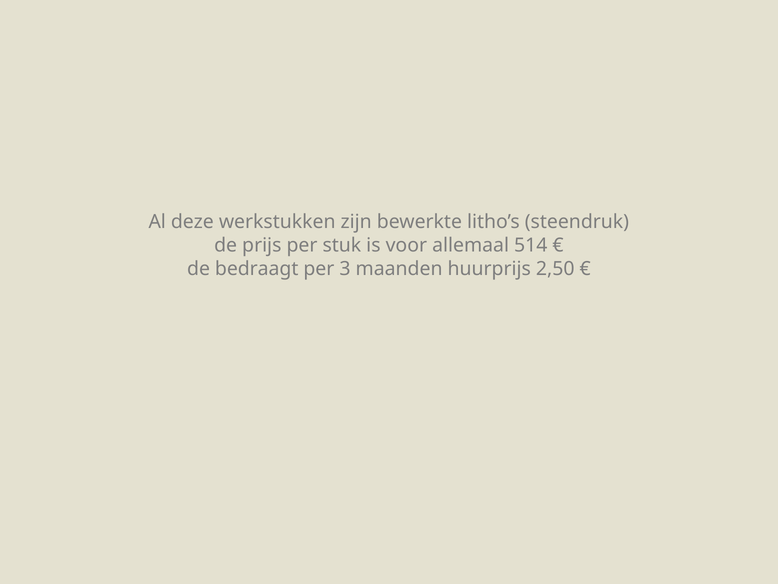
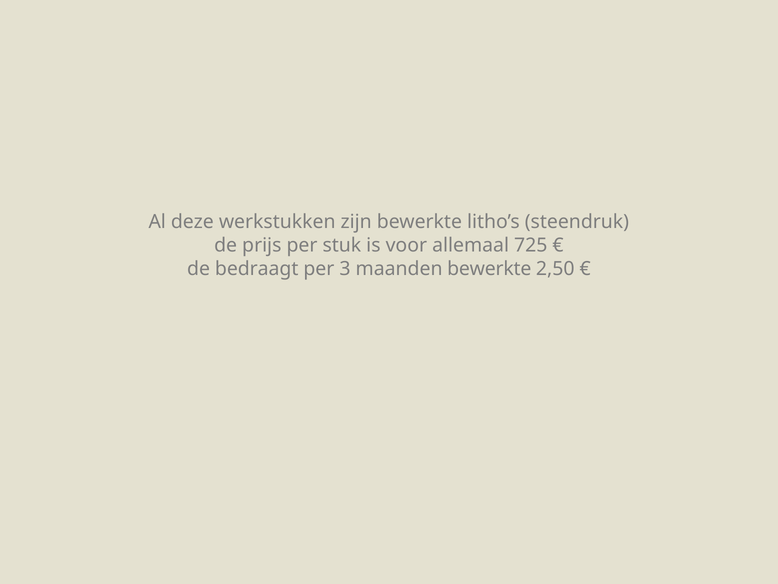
514: 514 -> 725
maanden huurprijs: huurprijs -> bewerkte
